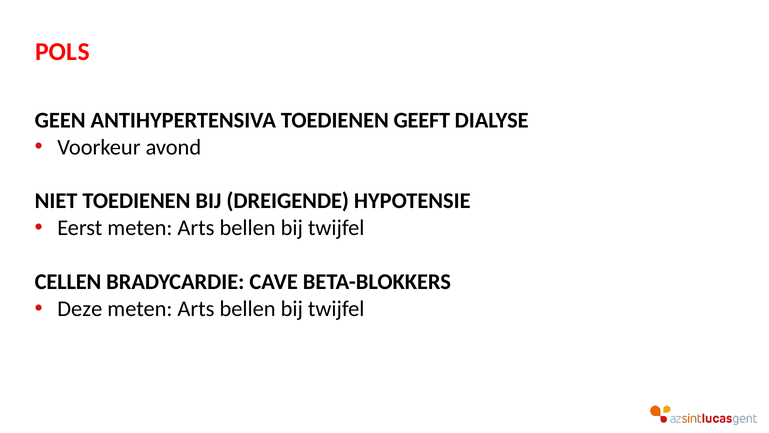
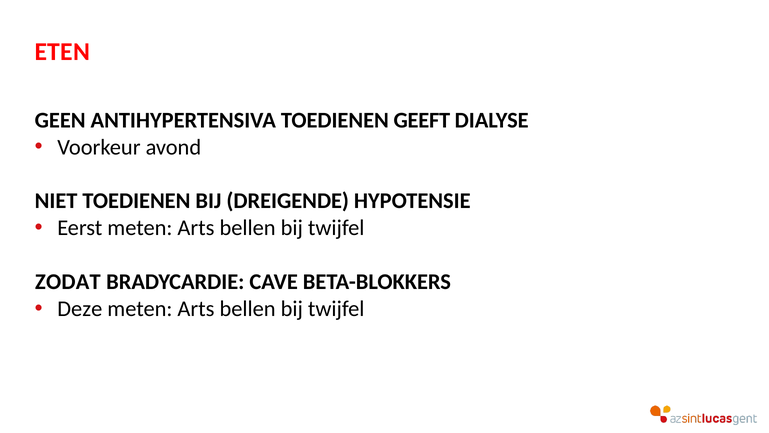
POLS: POLS -> ETEN
CELLEN: CELLEN -> ZODAT
